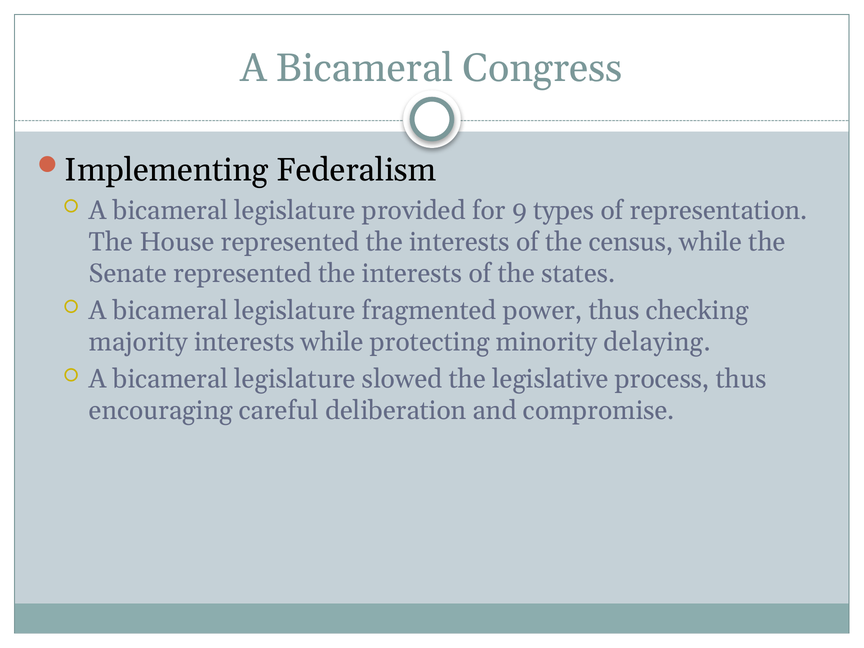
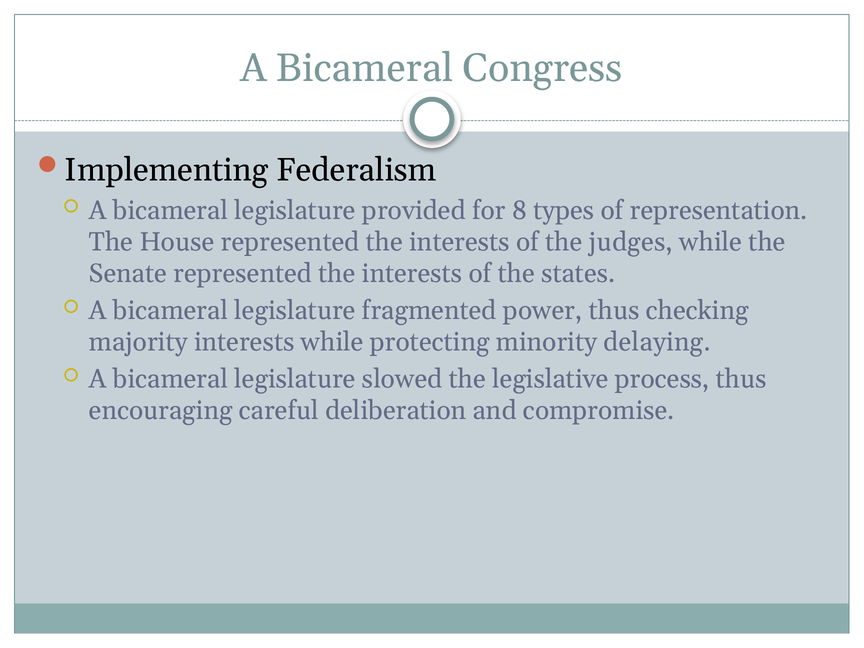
9: 9 -> 8
census: census -> judges
